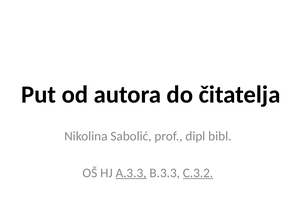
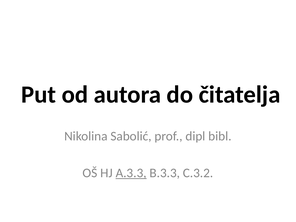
C.3.2 underline: present -> none
